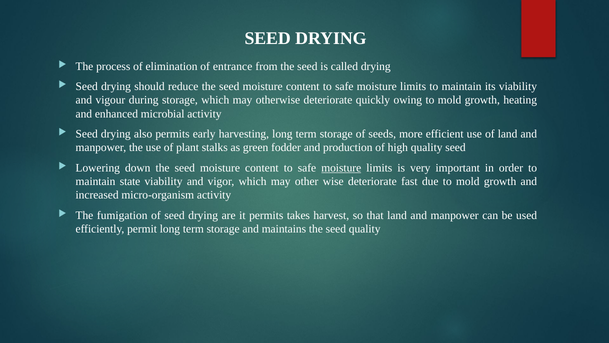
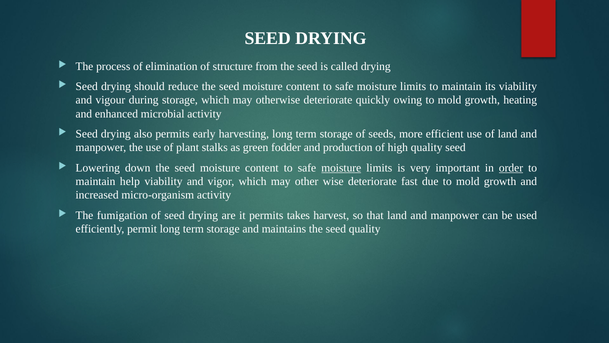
entrance: entrance -> structure
order underline: none -> present
state: state -> help
